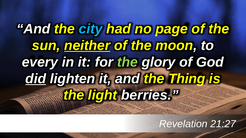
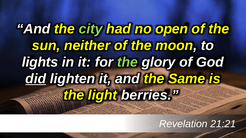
city colour: light blue -> light green
page: page -> open
neither underline: present -> none
every: every -> lights
Thing: Thing -> Same
21:27: 21:27 -> 21:21
